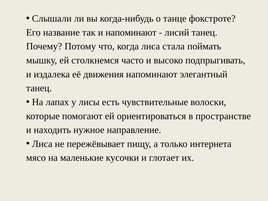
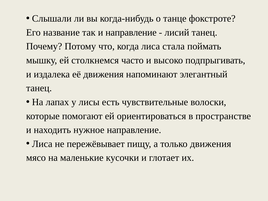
и напоминают: напоминают -> направление
только интернета: интернета -> движения
